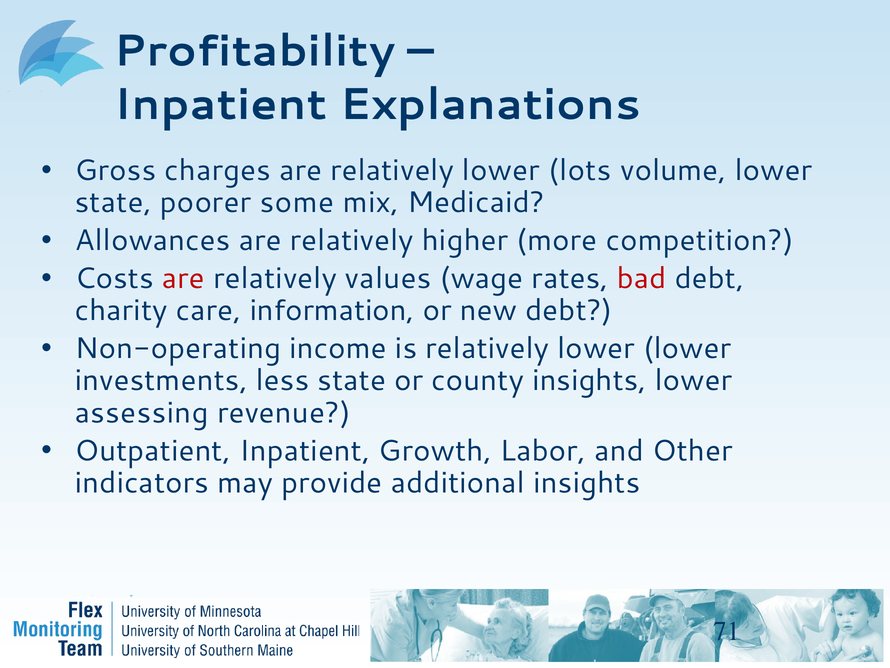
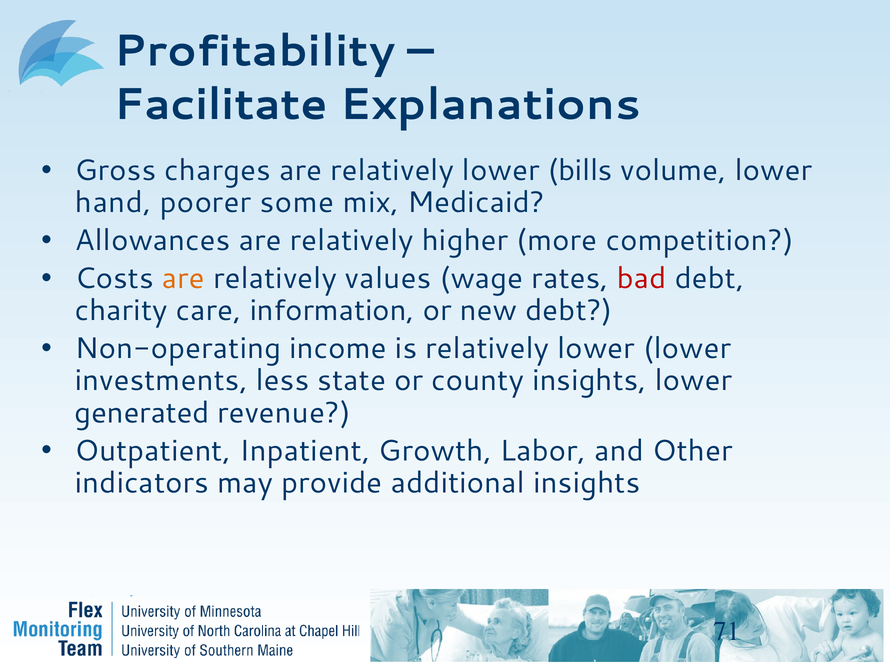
Inpatient at (221, 104): Inpatient -> Facilitate
lots: lots -> bills
state at (113, 203): state -> hand
are at (183, 278) colour: red -> orange
assessing: assessing -> generated
